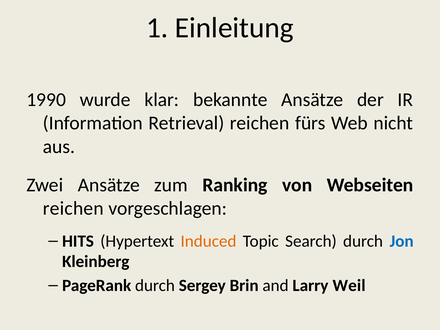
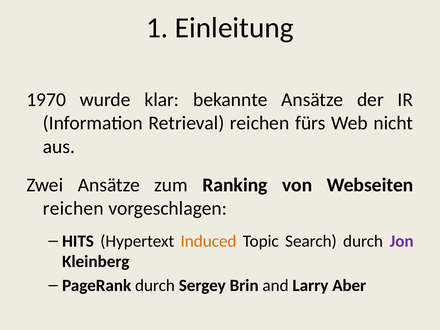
1990: 1990 -> 1970
Jon colour: blue -> purple
Weil: Weil -> Aber
